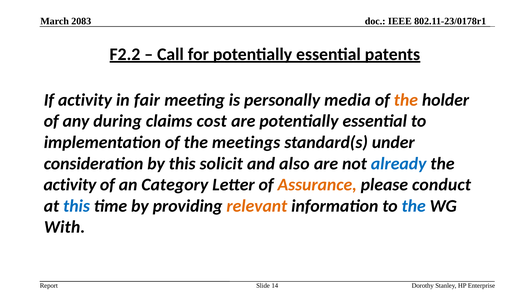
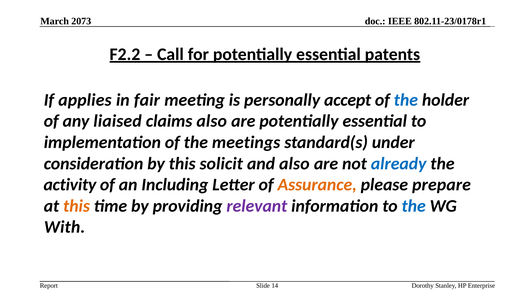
2083: 2083 -> 2073
If activity: activity -> applies
media: media -> accept
the at (406, 100) colour: orange -> blue
during: during -> liaised
claims cost: cost -> also
Category: Category -> Including
conduct: conduct -> prepare
this at (77, 206) colour: blue -> orange
relevant colour: orange -> purple
